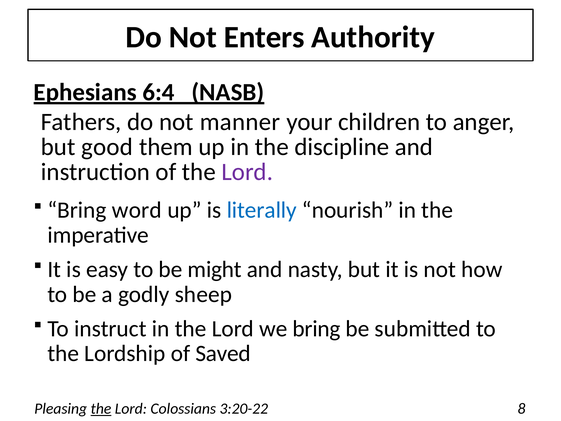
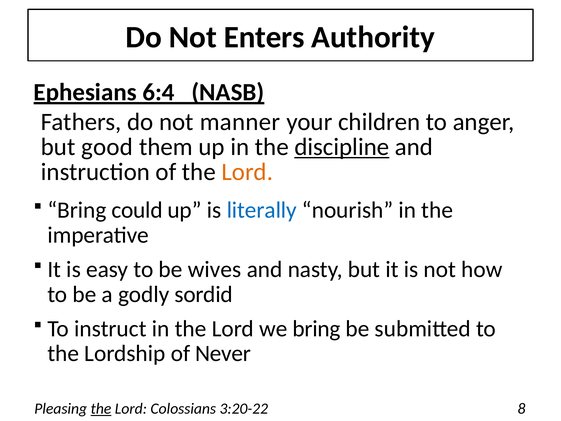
discipline underline: none -> present
Lord at (247, 172) colour: purple -> orange
word: word -> could
might: might -> wives
sheep: sheep -> sordid
Saved: Saved -> Never
